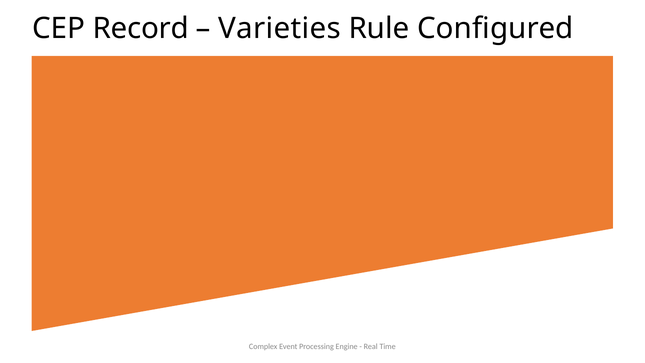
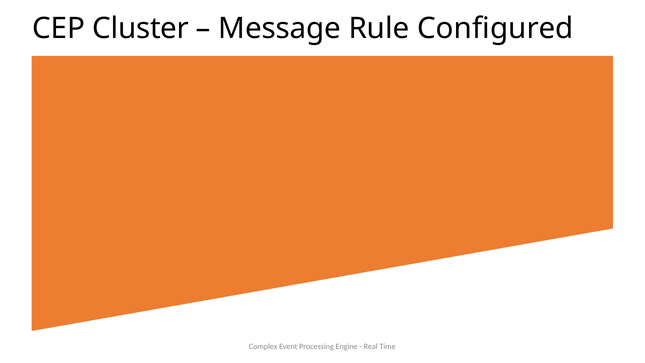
Record: Record -> Cluster
Varieties: Varieties -> Message
